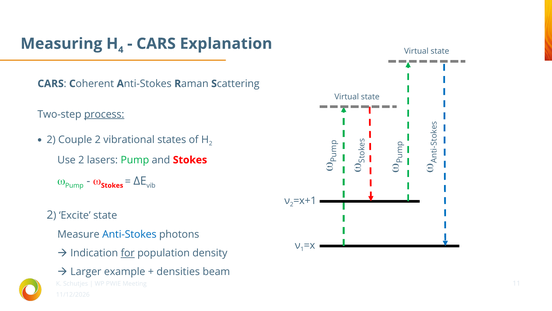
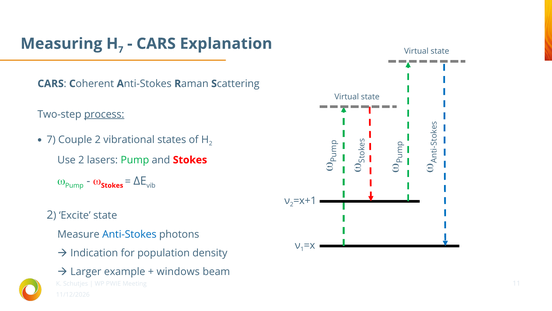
4 at (121, 50): 4 -> 7
2 at (51, 139): 2 -> 7
for underline: present -> none
densities: densities -> windows
